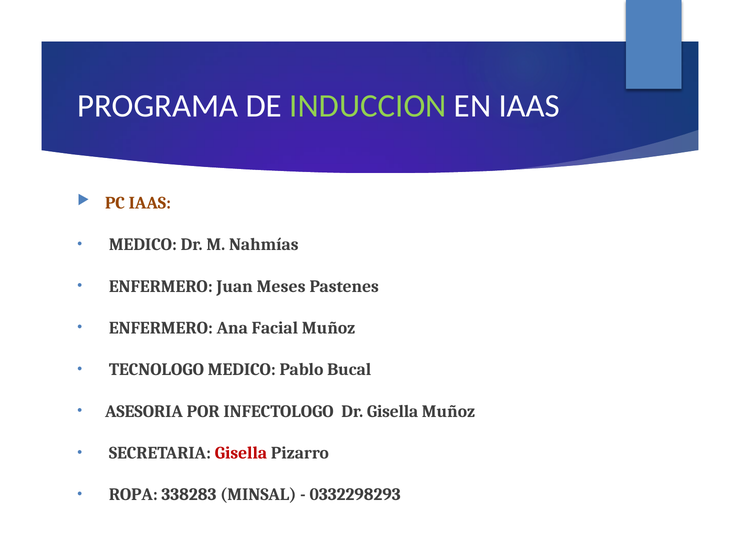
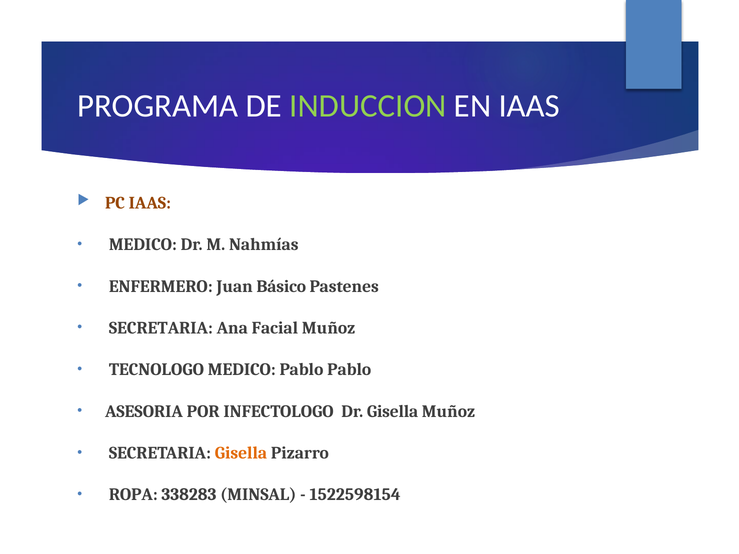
Meses: Meses -> Básico
ENFERMERO at (161, 328): ENFERMERO -> SECRETARIA
Pablo Bucal: Bucal -> Pablo
Gisella at (241, 453) colour: red -> orange
0332298293: 0332298293 -> 1522598154
